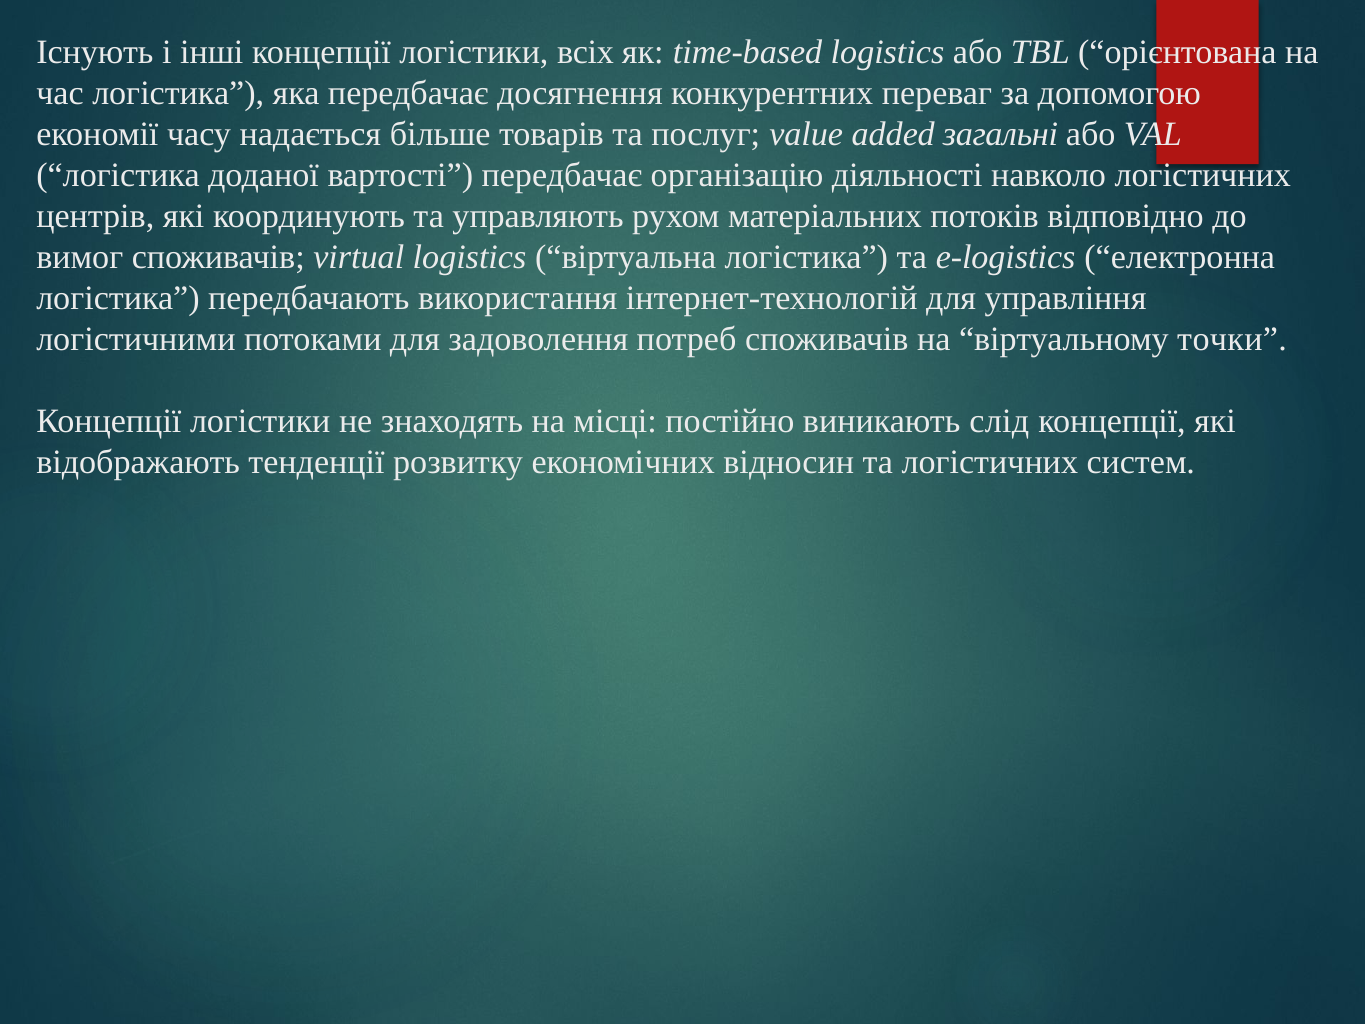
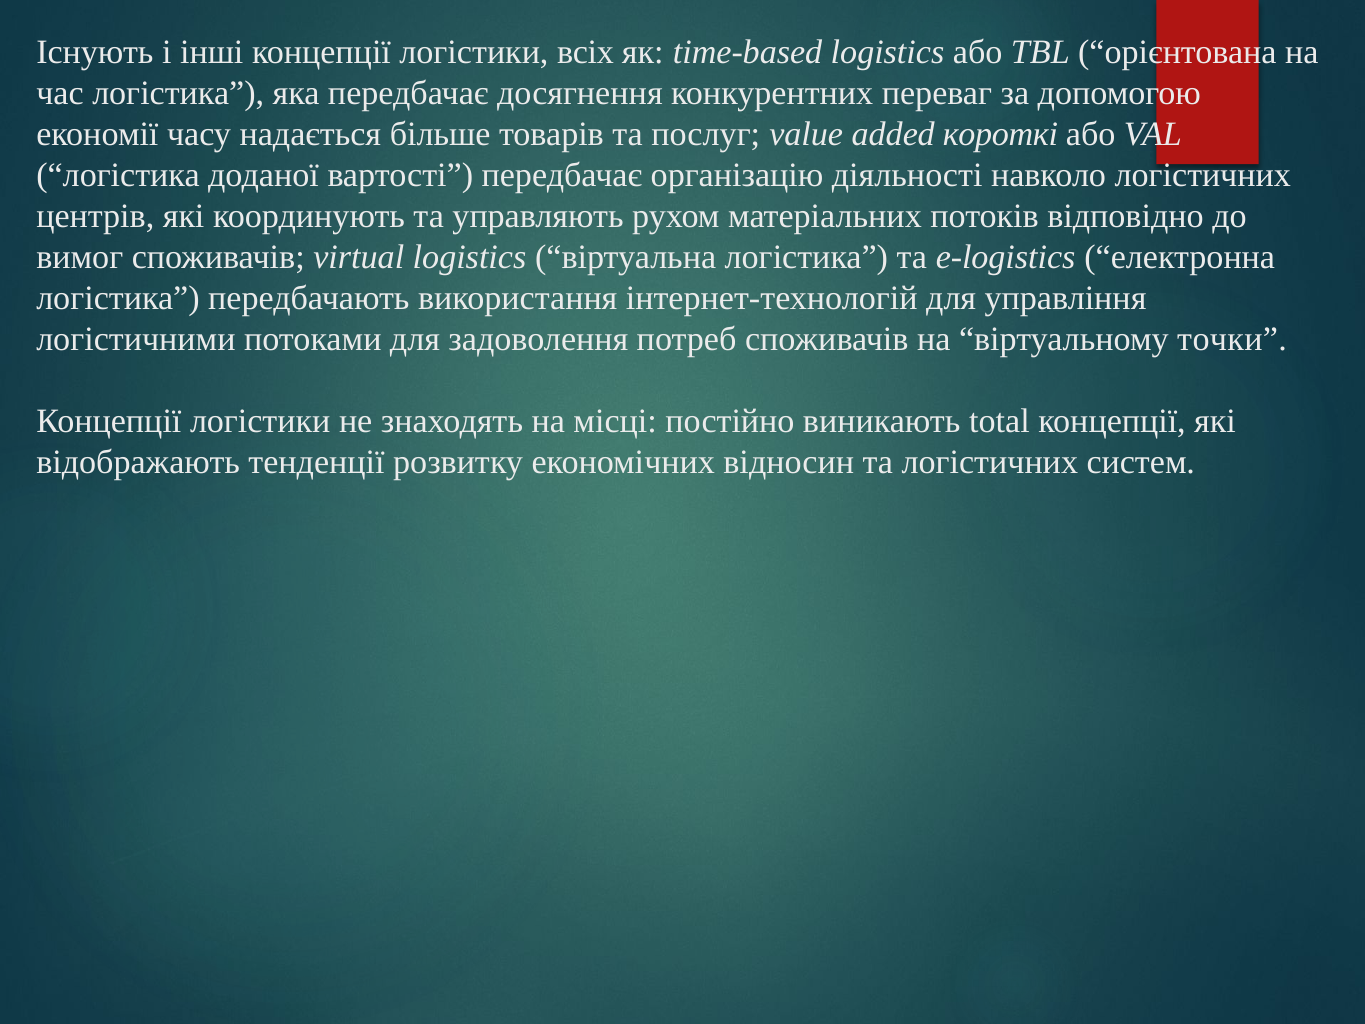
загальні: загальні -> короткі
слід: слід -> total
